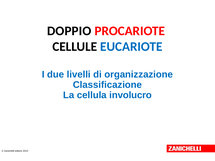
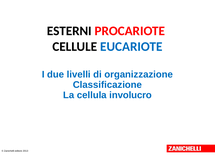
DOPPIO: DOPPIO -> ESTERNI
